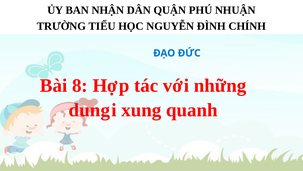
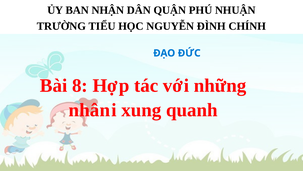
dung: dung -> nhân
